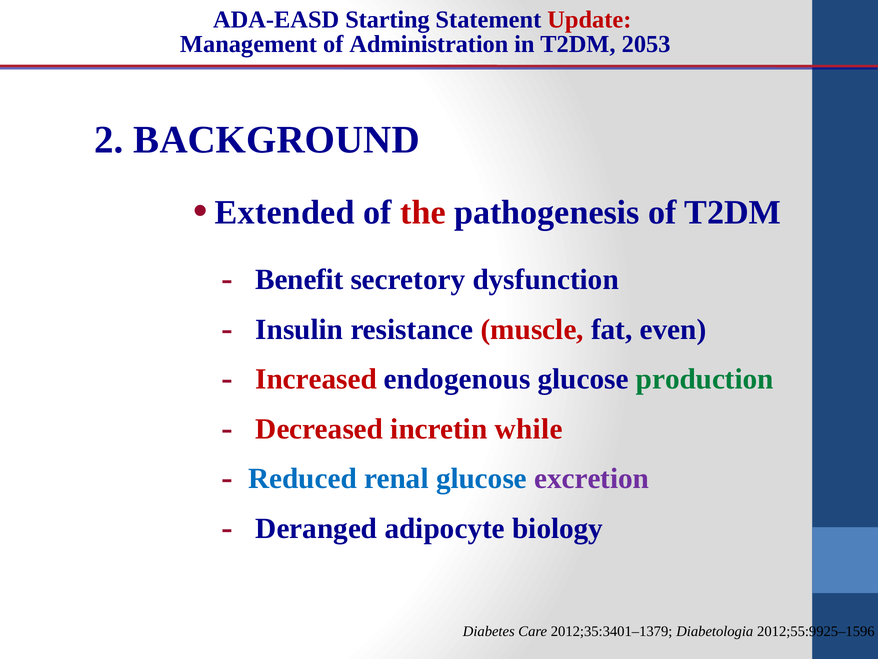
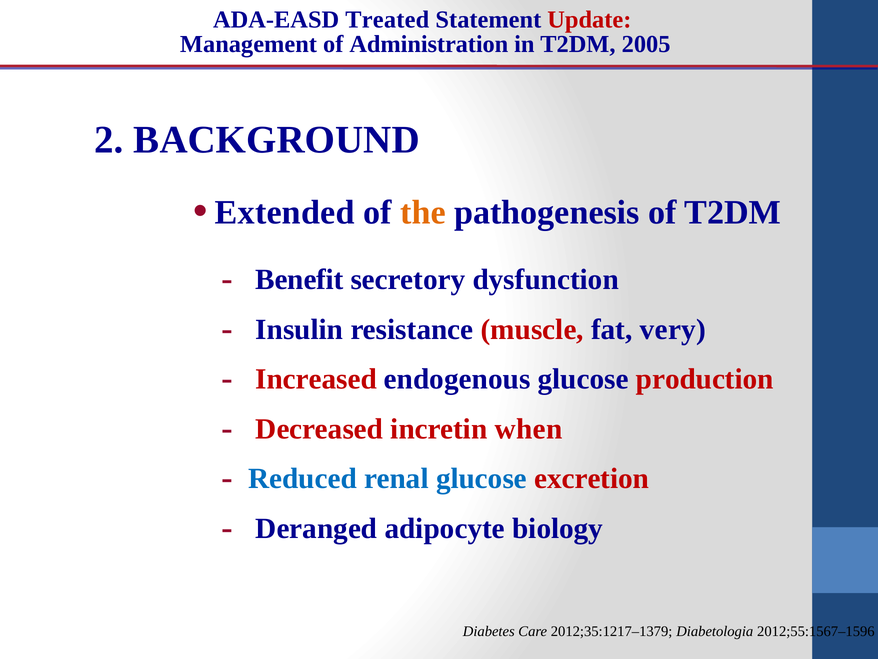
Starting: Starting -> Treated
2053: 2053 -> 2005
the colour: red -> orange
even: even -> very
production colour: green -> red
while: while -> when
excretion colour: purple -> red
2012;35:3401–1379: 2012;35:3401–1379 -> 2012;35:1217–1379
2012;55:9925–1596: 2012;55:9925–1596 -> 2012;55:1567–1596
